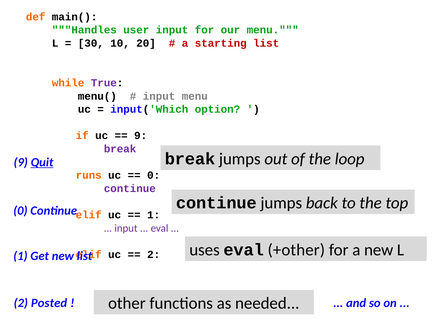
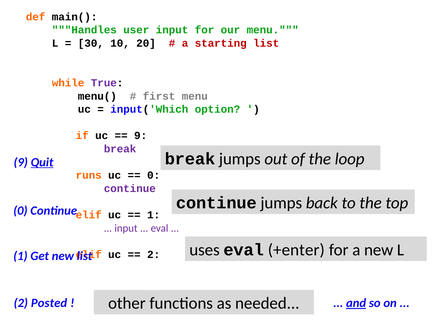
input at (159, 96): input -> first
+other: +other -> +enter
and underline: none -> present
